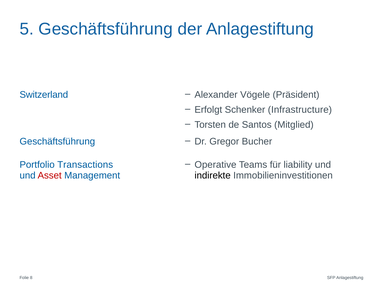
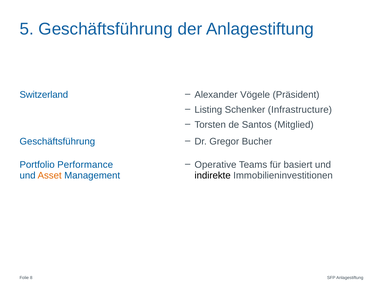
Erfolgt: Erfolgt -> Listing
liability: liability -> basiert
Transactions: Transactions -> Performance
Asset colour: red -> orange
